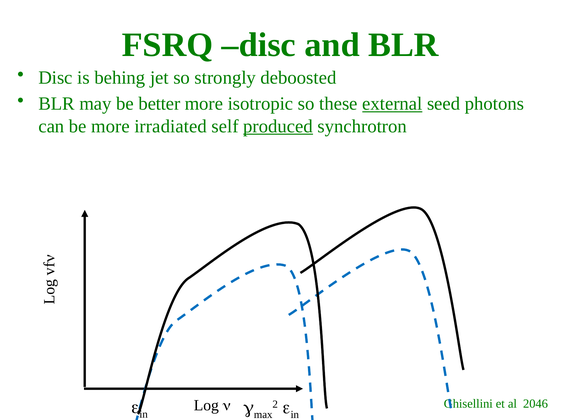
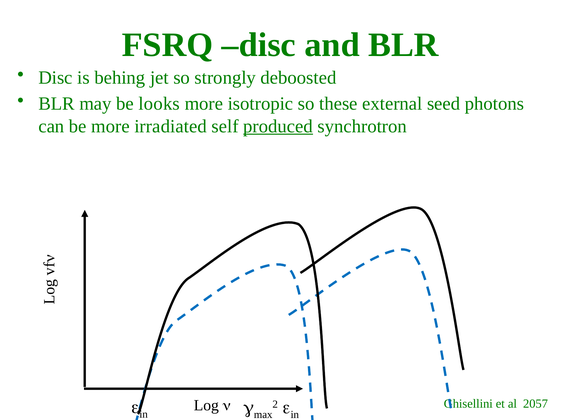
better: better -> looks
external underline: present -> none
2046: 2046 -> 2057
